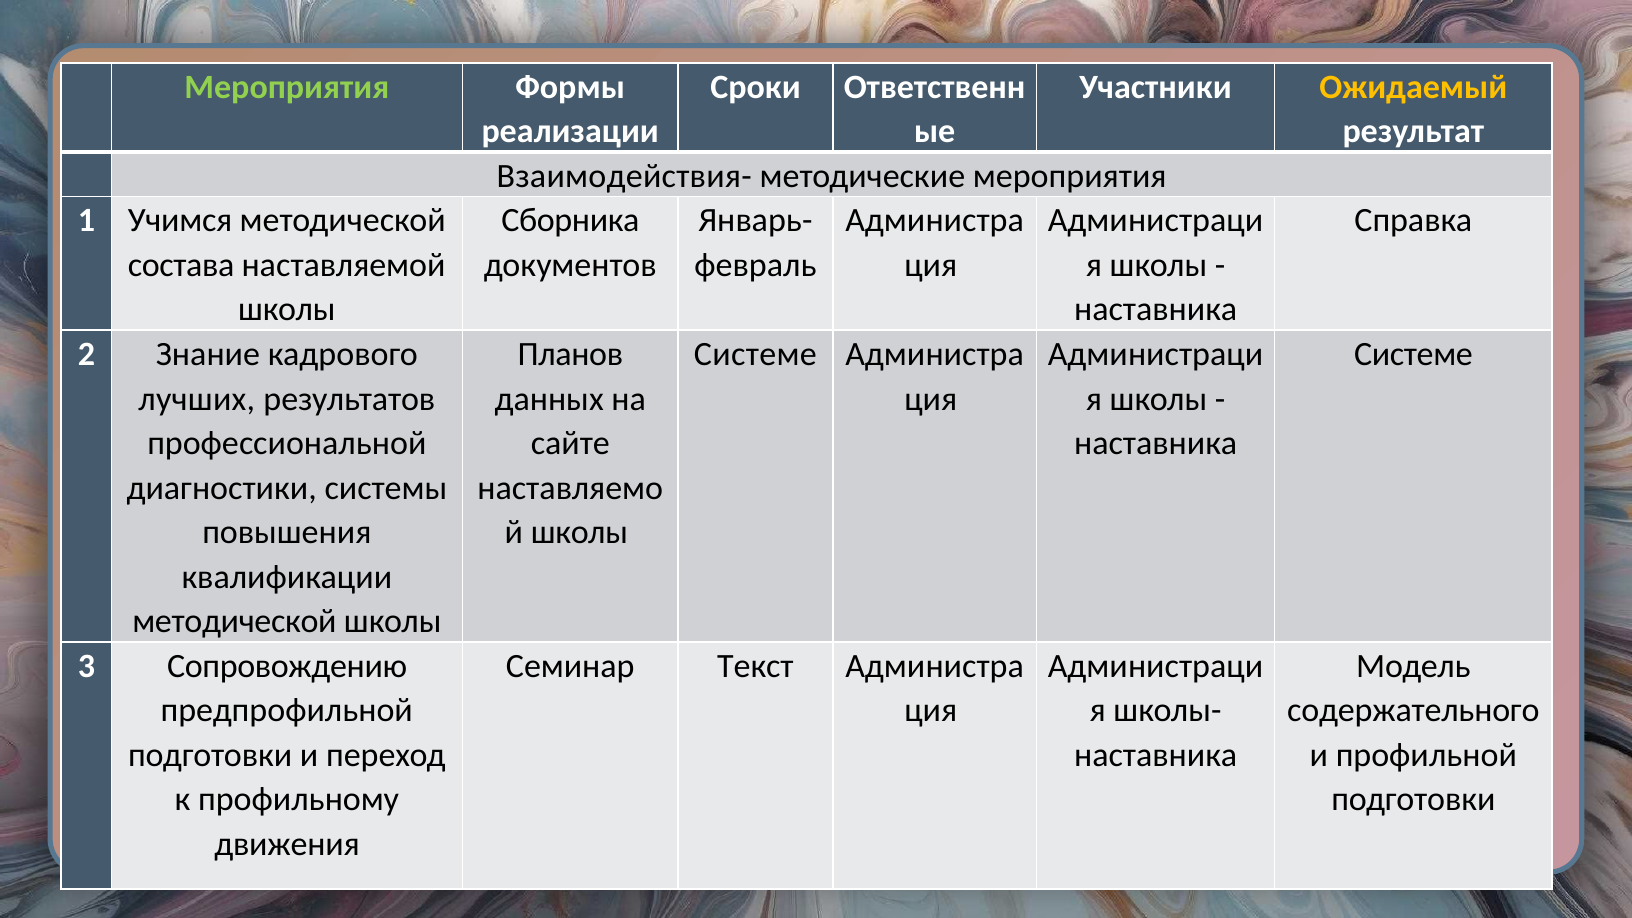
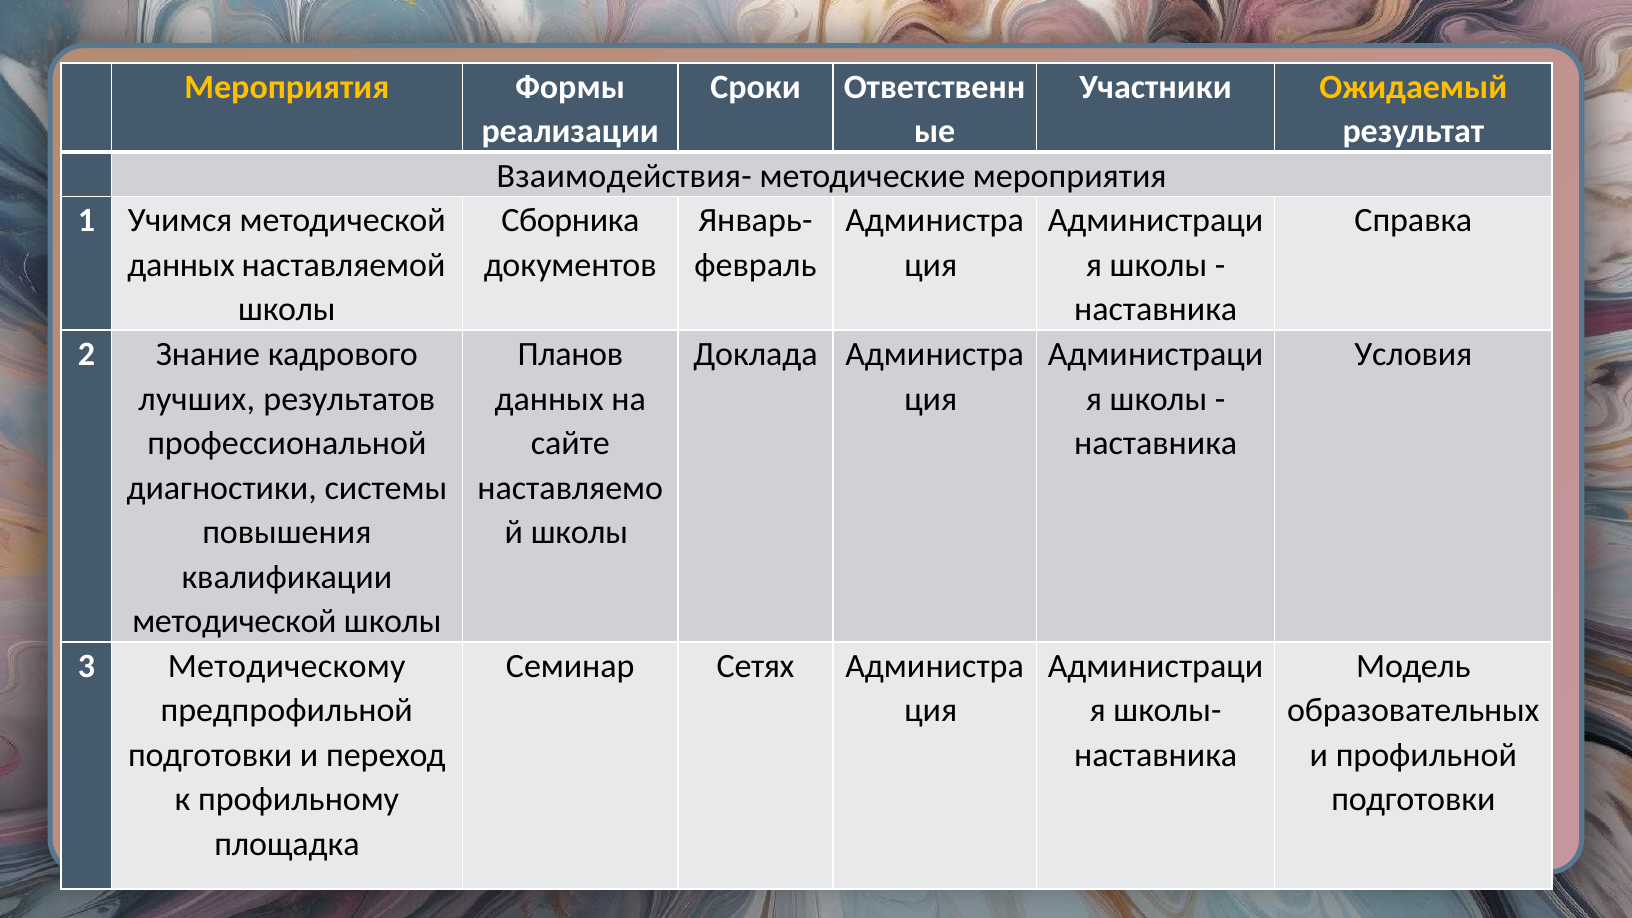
Мероприятия at (287, 87) colour: light green -> yellow
состава at (181, 265): состава -> данных
Системе at (755, 354): Системе -> Доклада
Системе at (1413, 354): Системе -> Условия
Сопровождению: Сопровождению -> Методическому
Текст: Текст -> Сетях
содержательного: содержательного -> образовательных
движения: движения -> площадка
